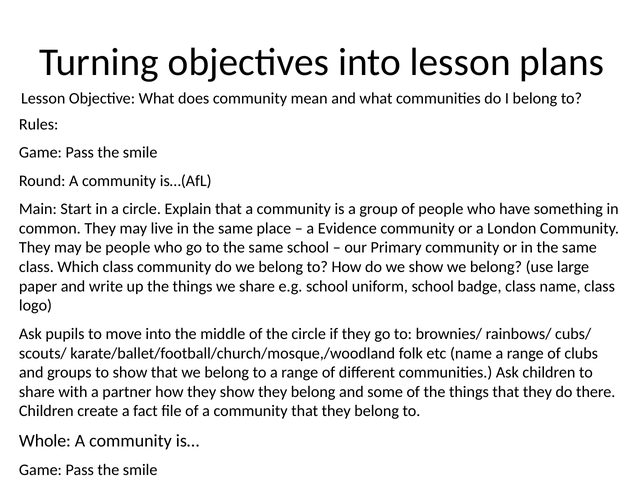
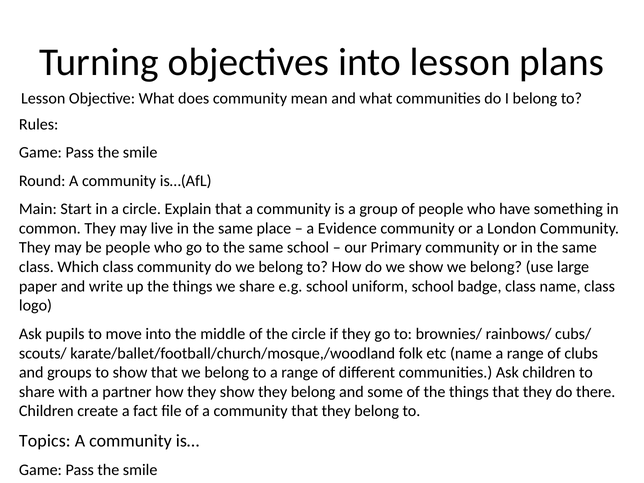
Whole: Whole -> Topics
